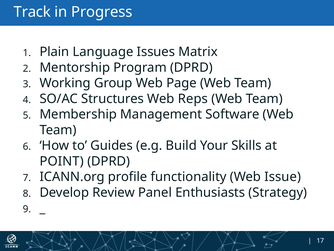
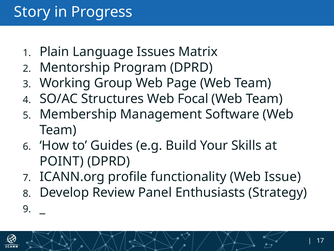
Track: Track -> Story
Reps: Reps -> Focal
